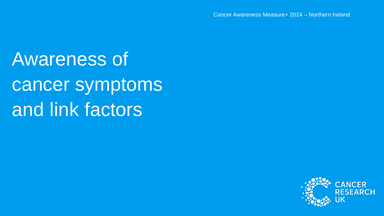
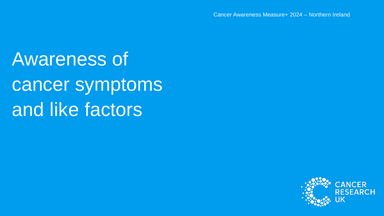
link: link -> like
